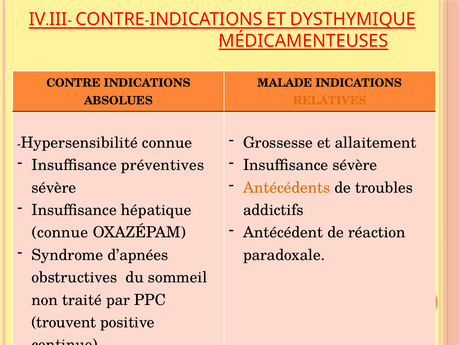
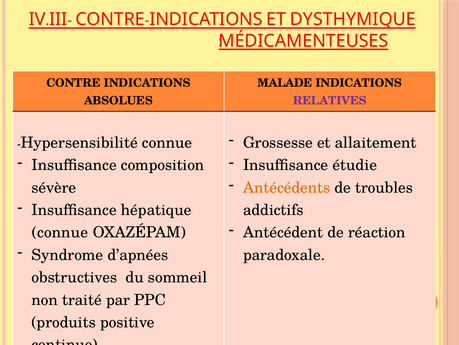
RELATIVES colour: orange -> purple
préventives: préventives -> composition
Insuffisance sévère: sévère -> étudie
trouvent: trouvent -> produits
